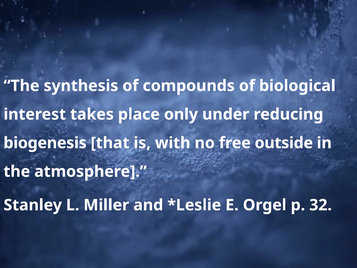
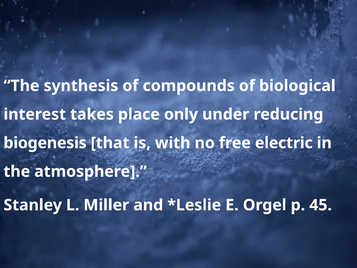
outside: outside -> electric
32: 32 -> 45
